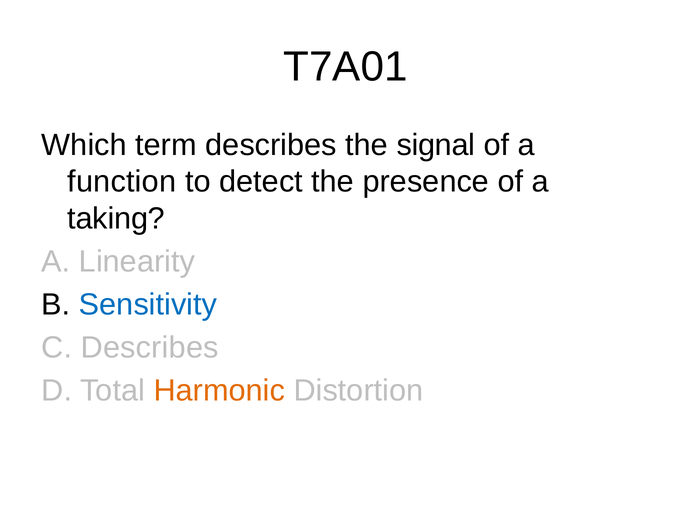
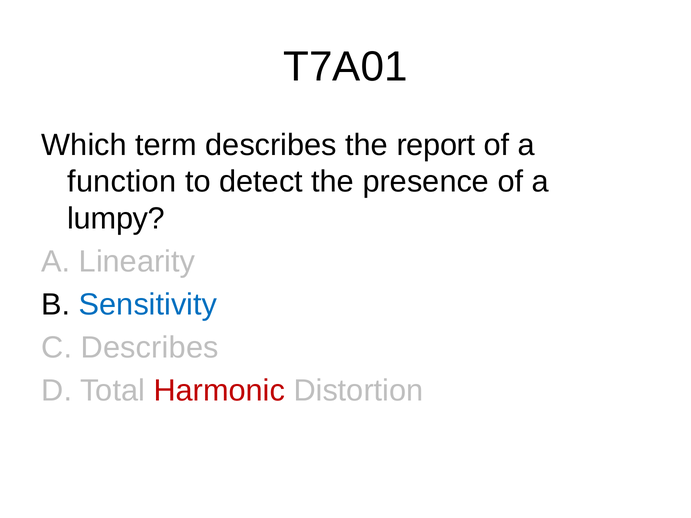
signal: signal -> report
taking: taking -> lumpy
Harmonic colour: orange -> red
